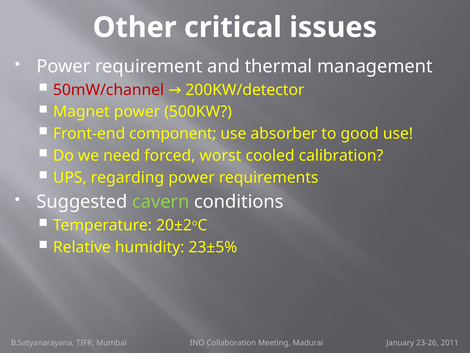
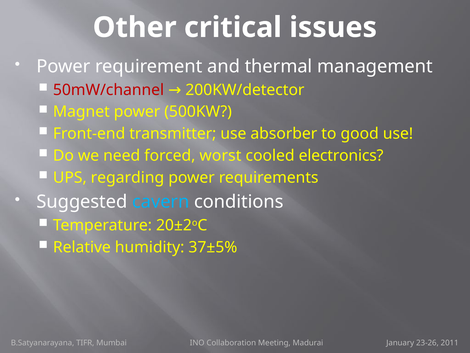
component: component -> transmitter
calibration: calibration -> electronics
cavern colour: light green -> light blue
23±5%: 23±5% -> 37±5%
